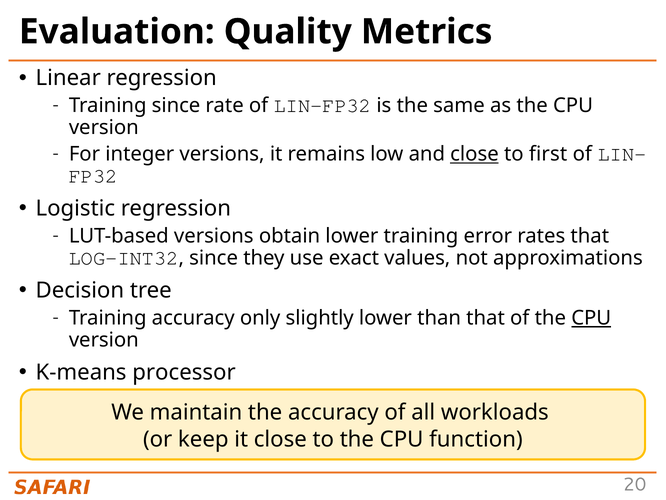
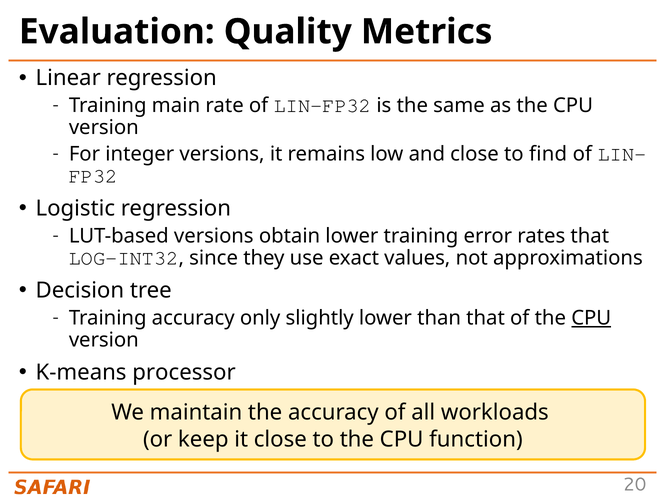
Training since: since -> main
close at (474, 154) underline: present -> none
first: first -> find
